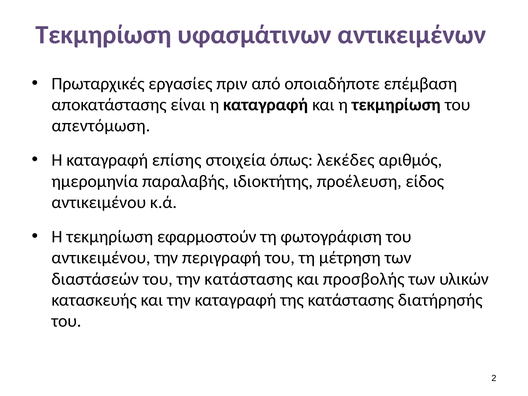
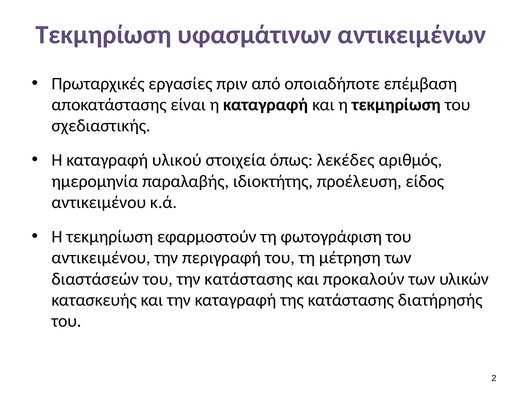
απεντόμωση: απεντόμωση -> σχεδιαστικής
επίσης: επίσης -> υλικού
προσβολής: προσβολής -> προκαλούν
